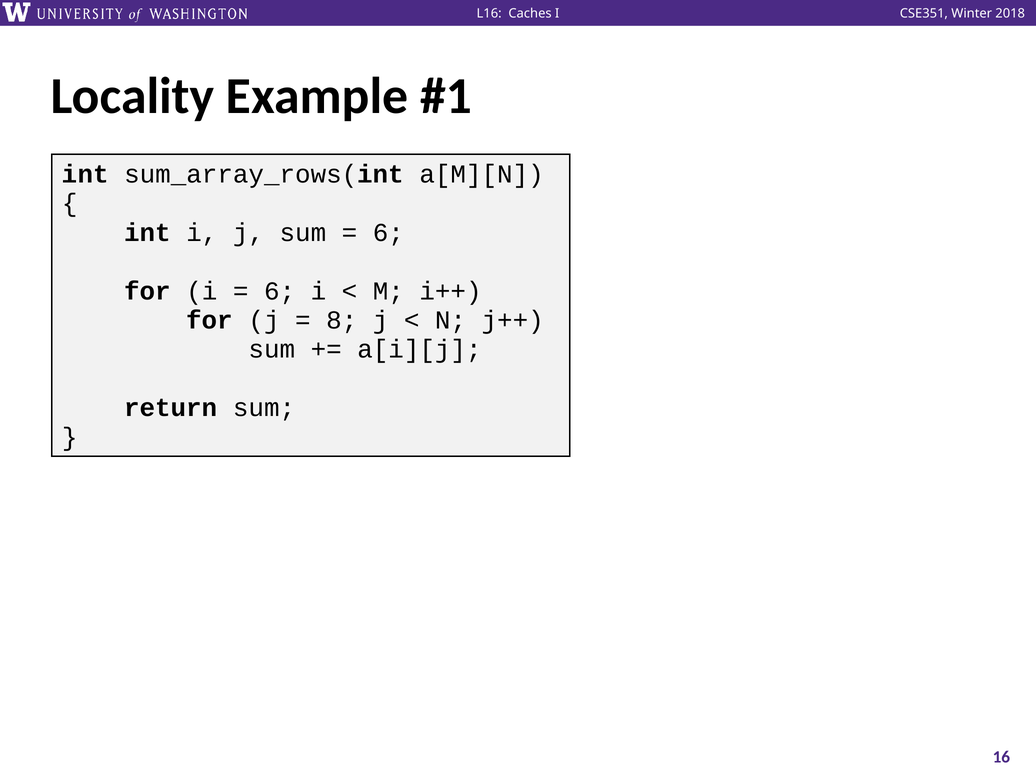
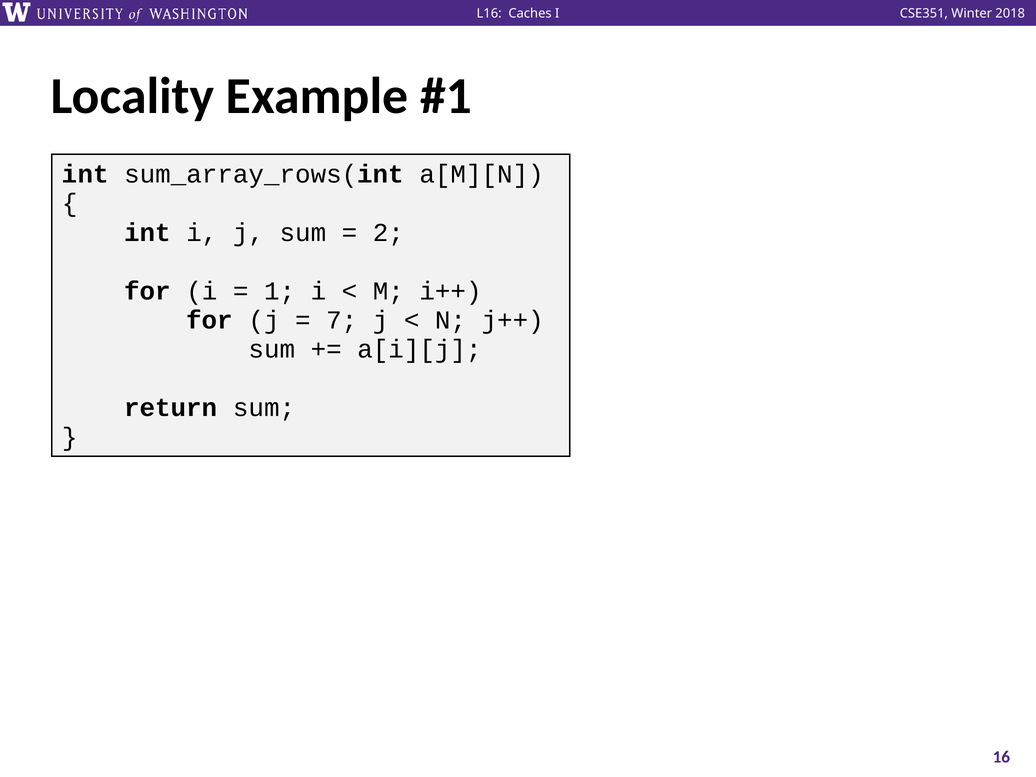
6 at (388, 233): 6 -> 2
6 at (280, 291): 6 -> 1
8: 8 -> 7
